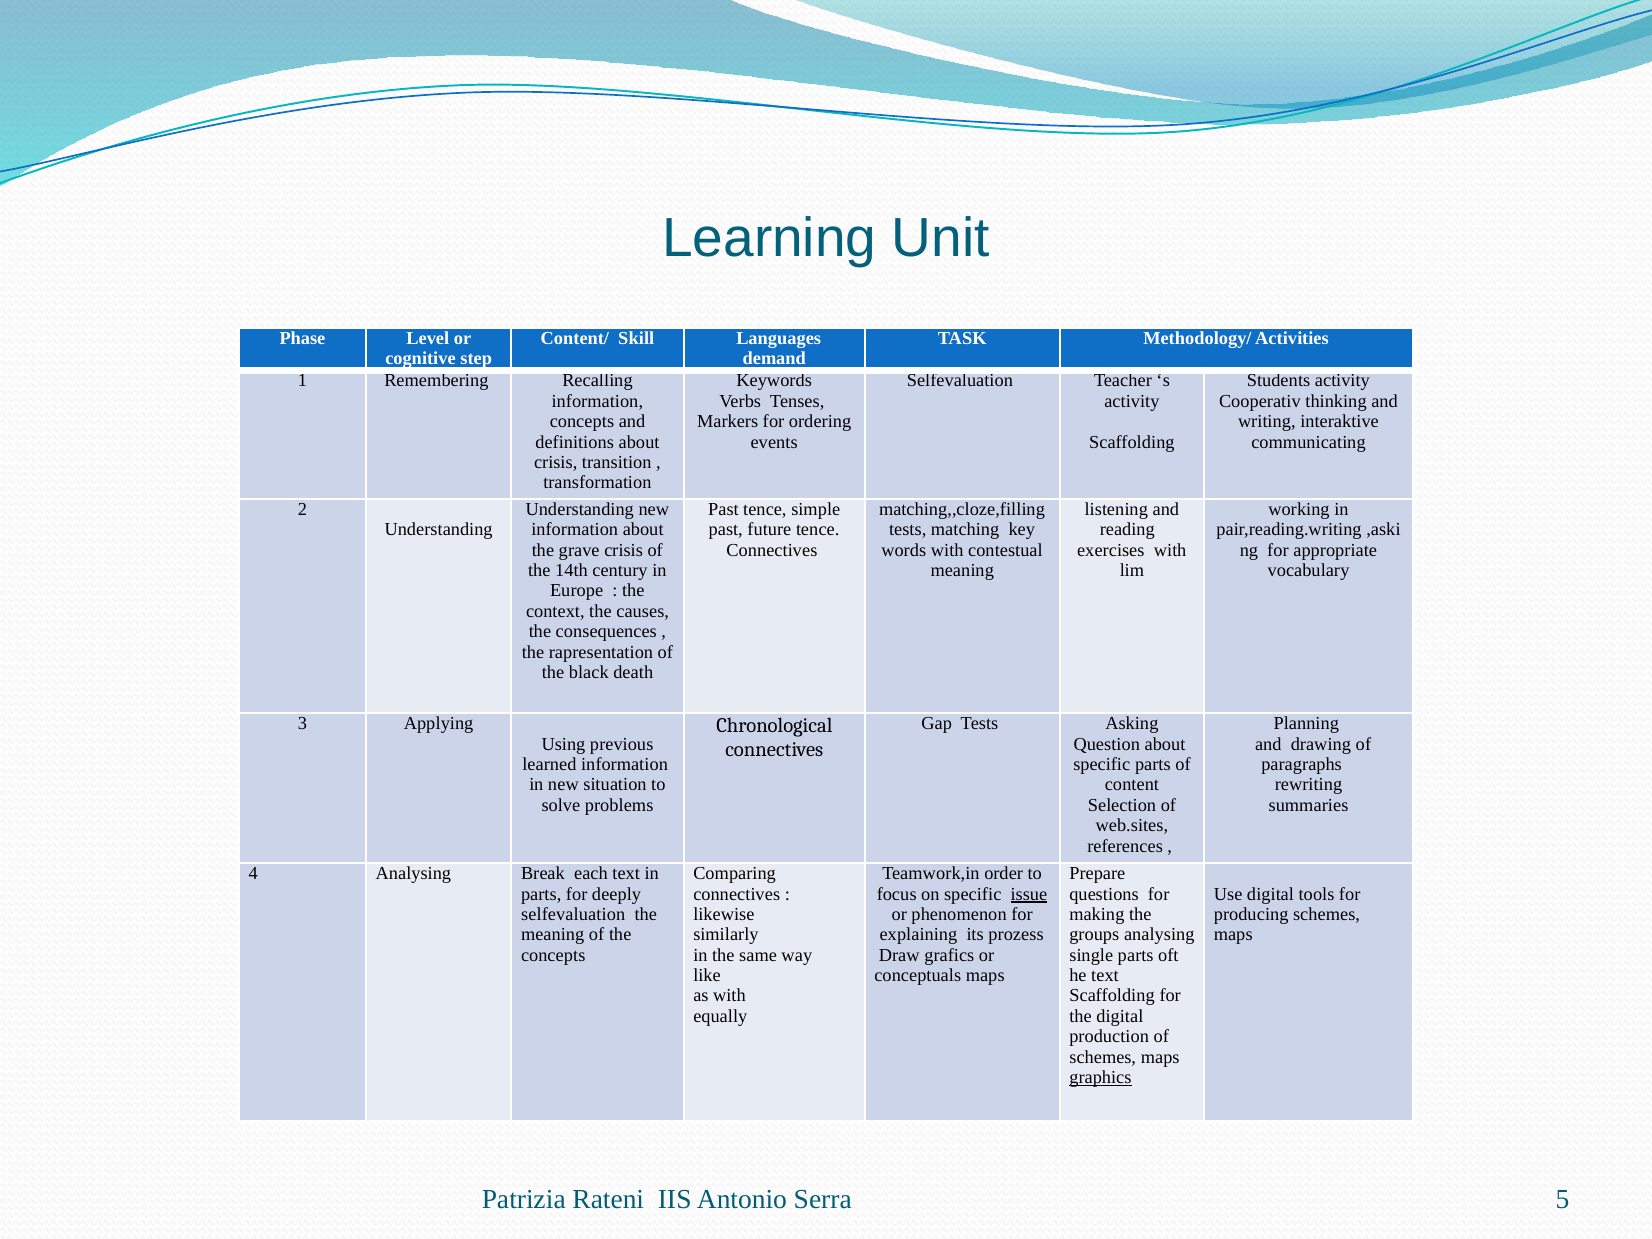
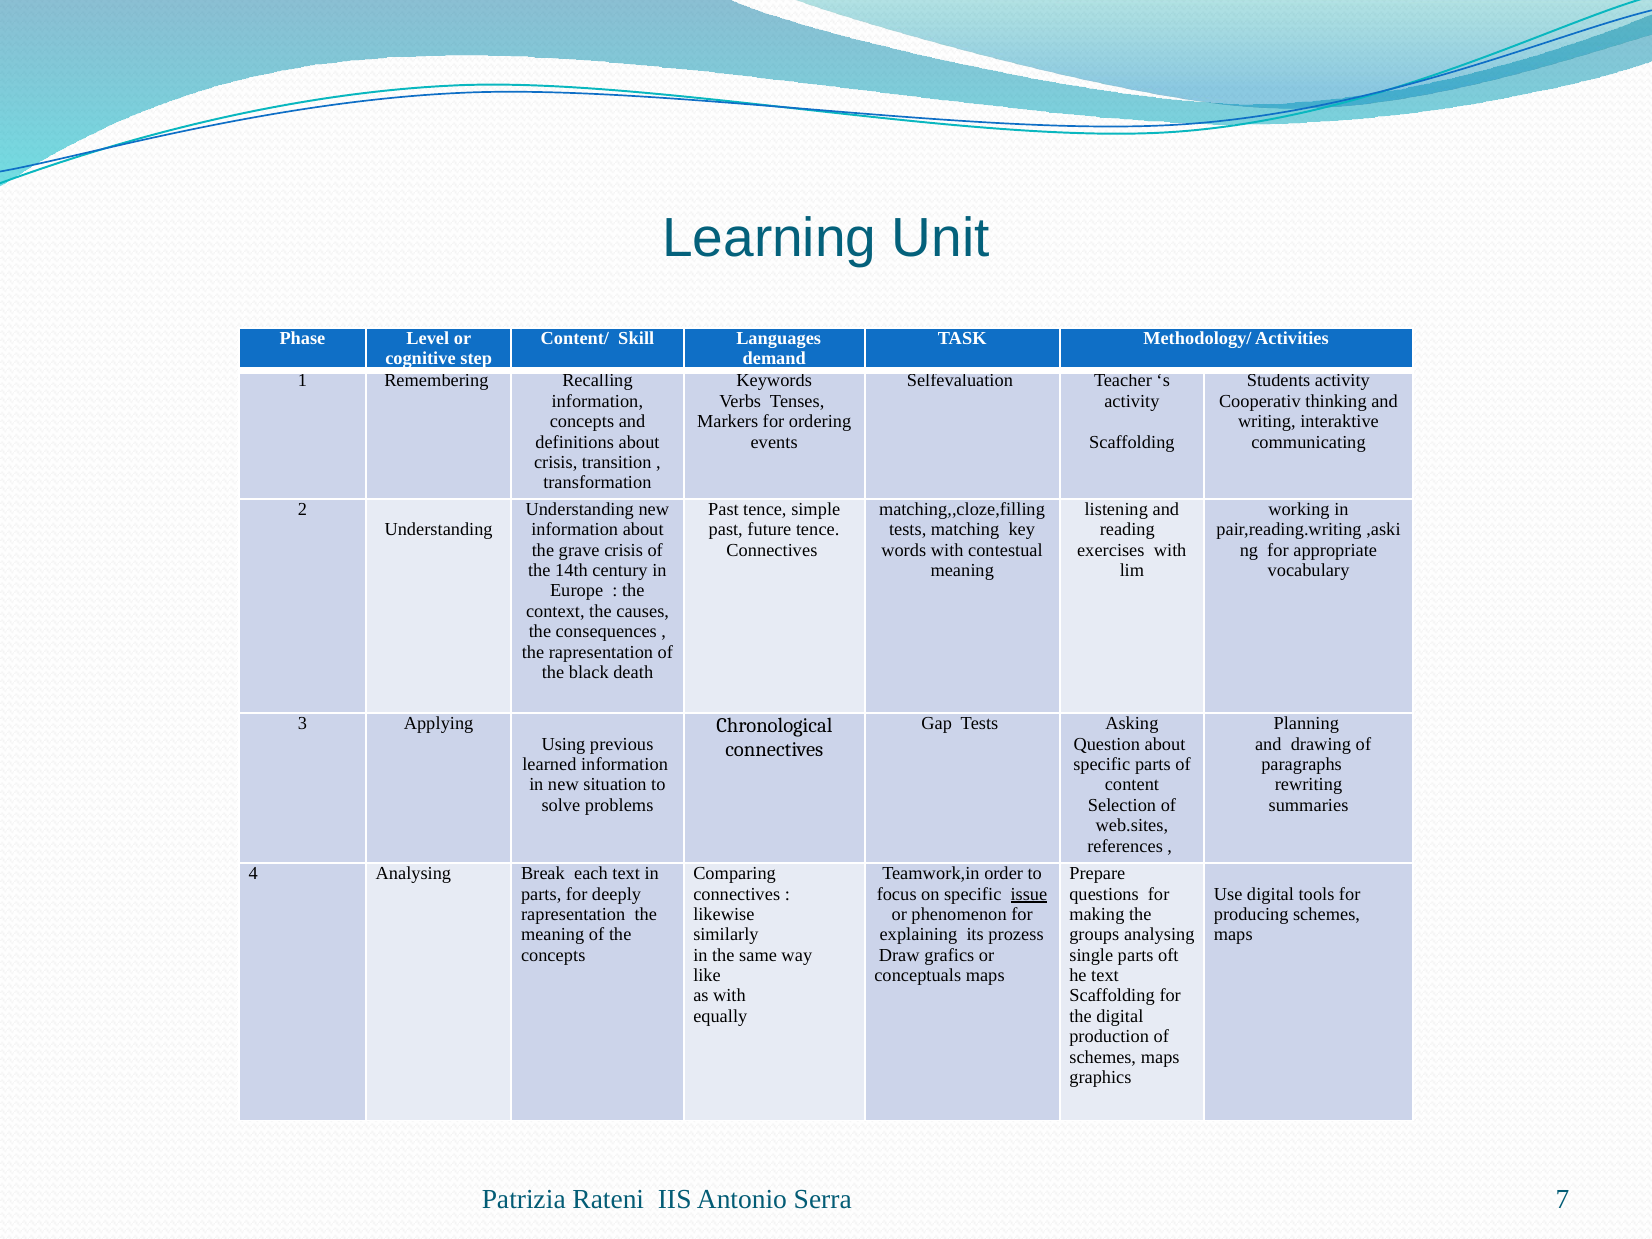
selfevaluation at (573, 915): selfevaluation -> rapresentation
graphics underline: present -> none
5: 5 -> 7
